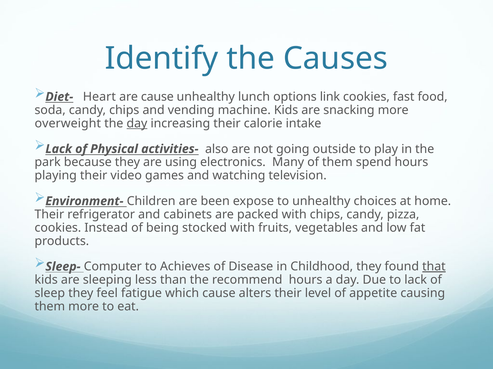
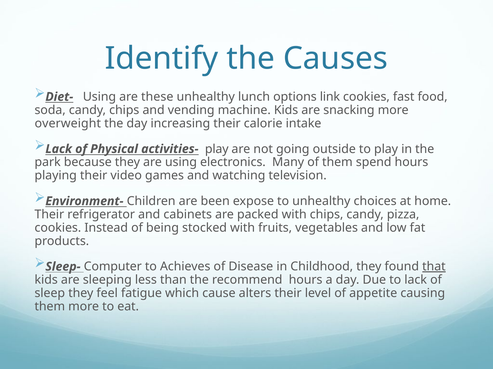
Diet- Heart: Heart -> Using
are cause: cause -> these
day at (137, 124) underline: present -> none
activities- also: also -> play
